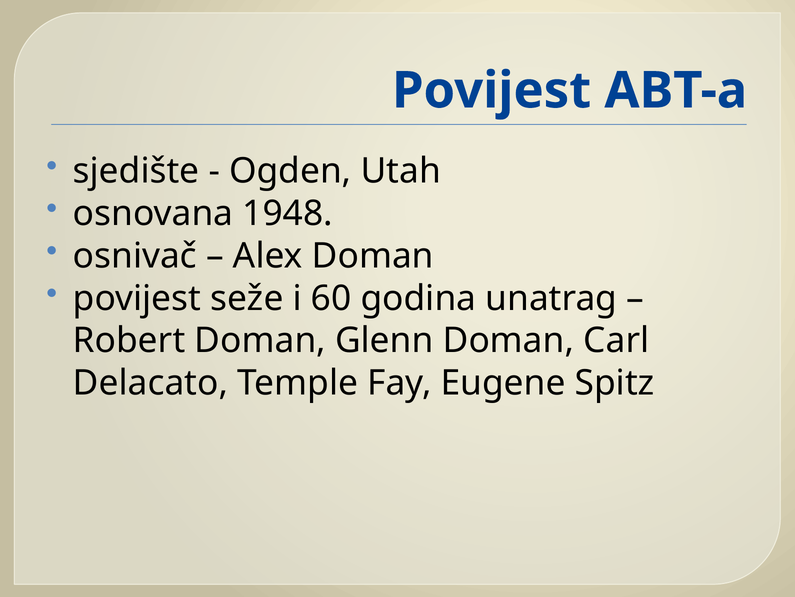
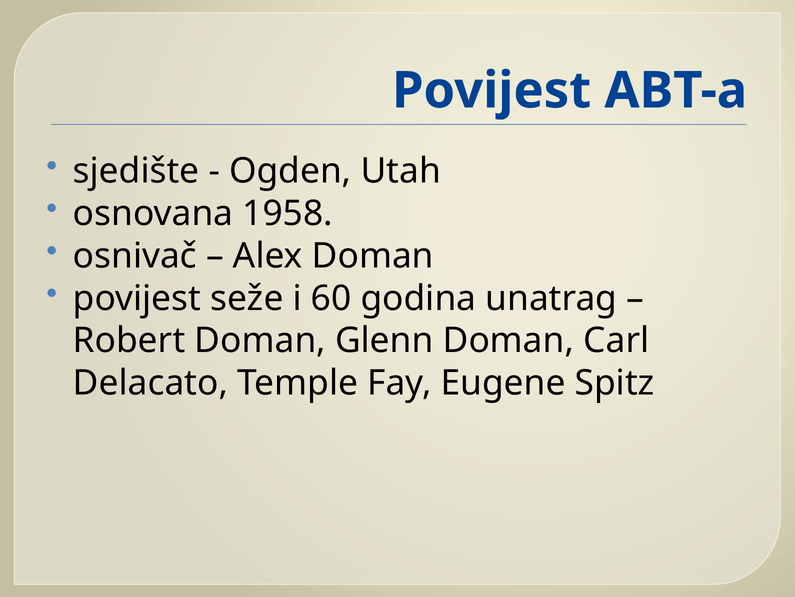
1948: 1948 -> 1958
